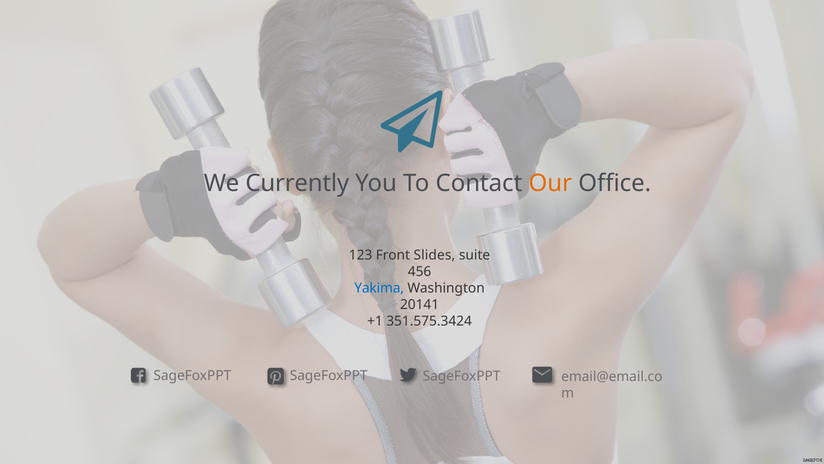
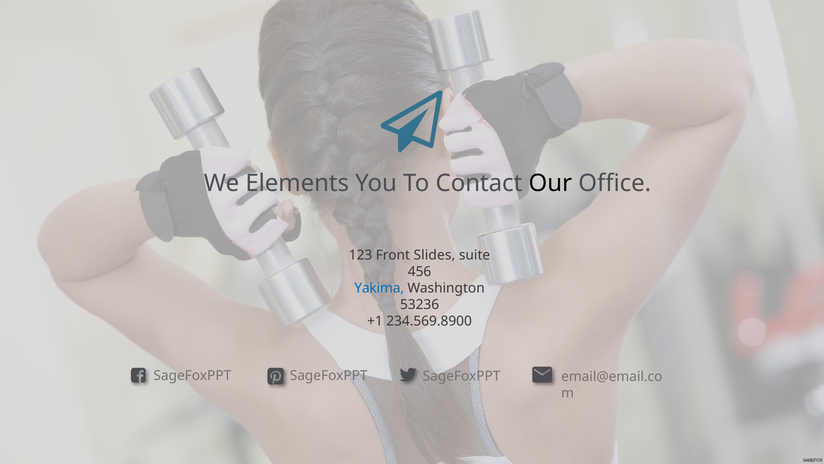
Currently: Currently -> Elements
Our colour: orange -> black
20141: 20141 -> 53236
351.575.3424: 351.575.3424 -> 234.569.8900
